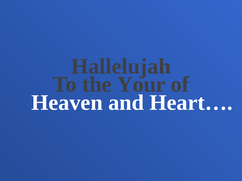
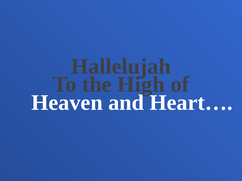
Your: Your -> High
